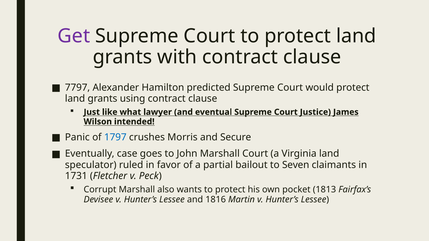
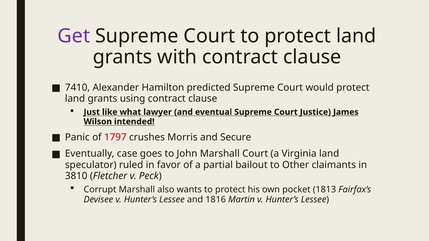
7797: 7797 -> 7410
1797 colour: blue -> red
Seven: Seven -> Other
1731: 1731 -> 3810
